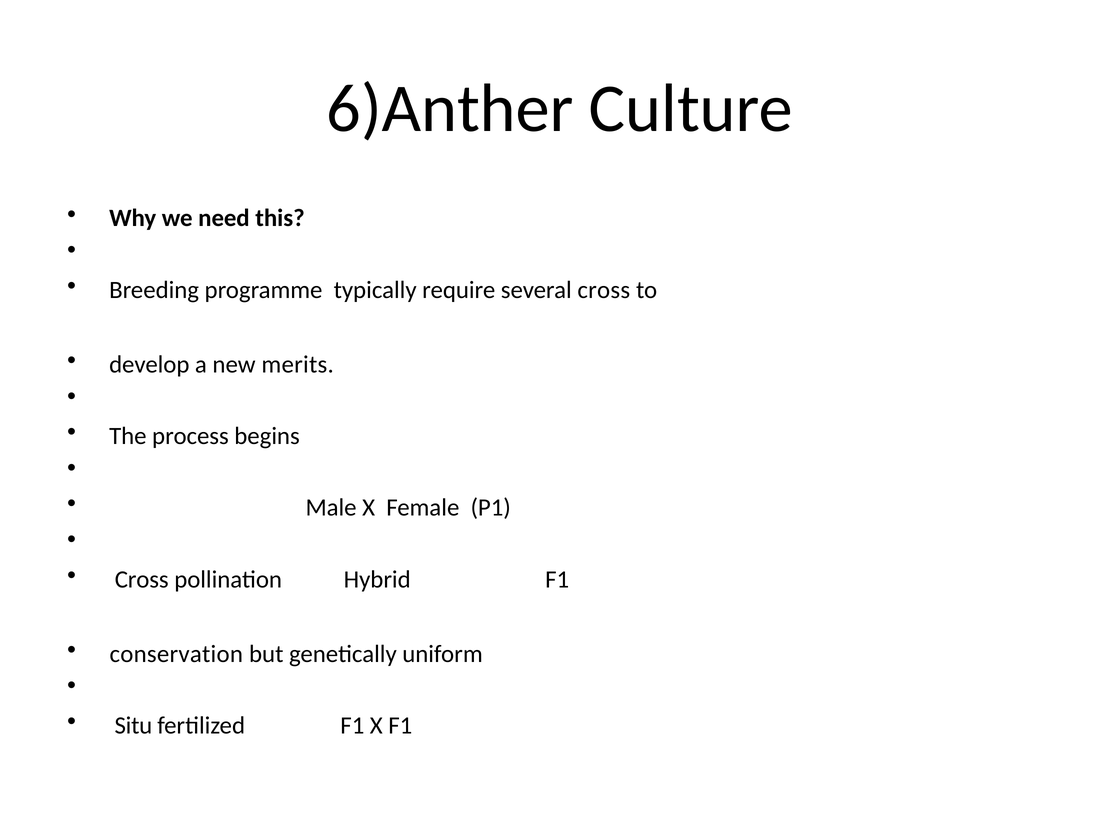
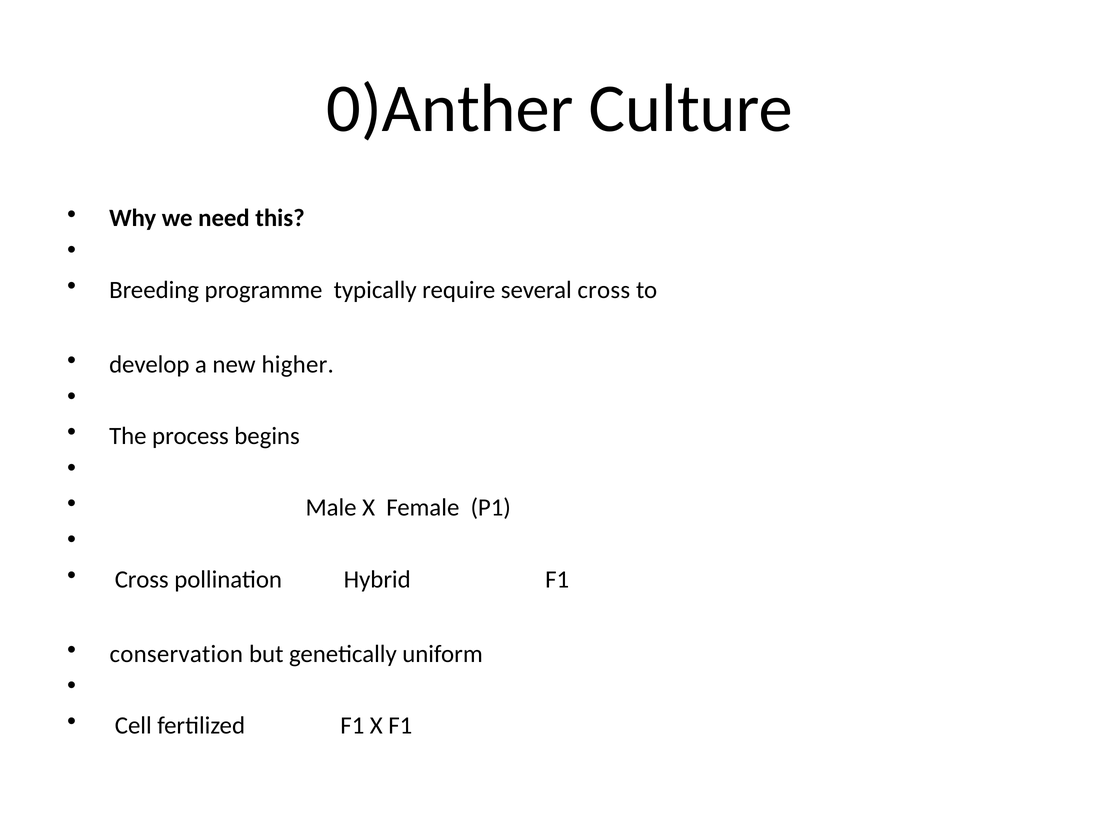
6)Anther: 6)Anther -> 0)Anther
merits: merits -> higher
Situ: Situ -> Cell
